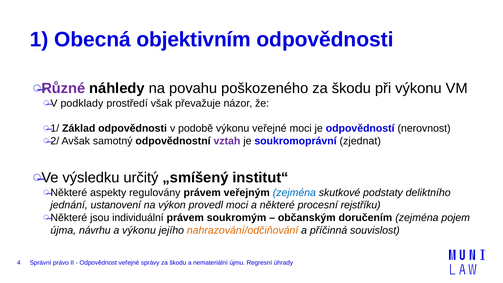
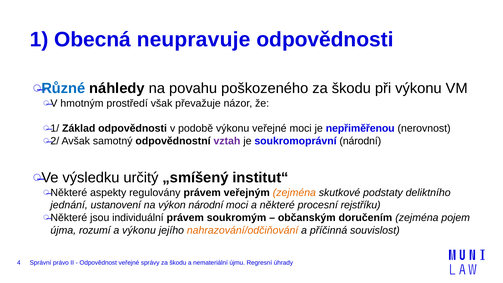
objektivním: objektivním -> neupravuje
Různé colour: purple -> blue
podklady: podklady -> hmotným
odpovědností: odpovědností -> nepřiměřenou
soukromoprávní zjednat: zjednat -> národní
zejména at (294, 193) colour: blue -> orange
výkon provedl: provedl -> národní
návrhu: návrhu -> rozumí
